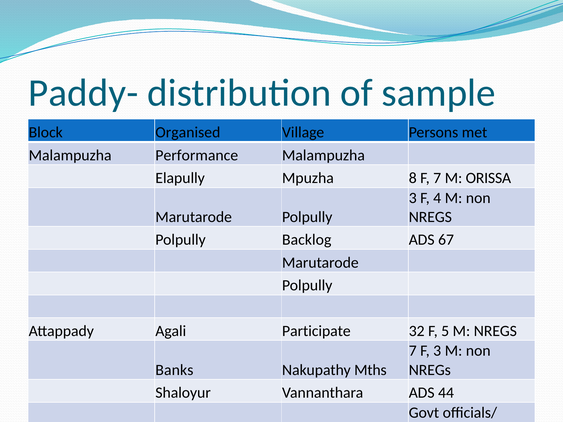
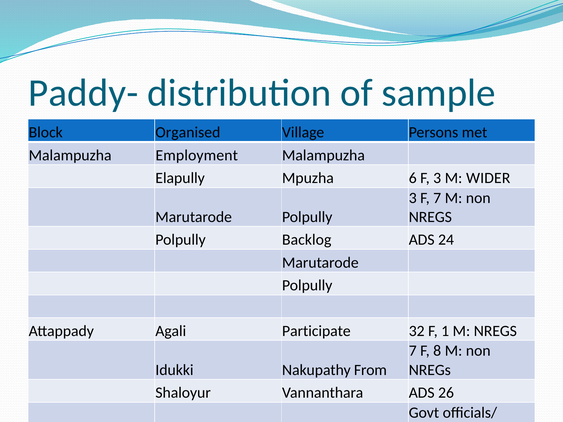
Performance: Performance -> Employment
Mpuzha 8: 8 -> 6
F 7: 7 -> 3
ORISSA: ORISSA -> WIDER
F 4: 4 -> 7
67: 67 -> 24
5: 5 -> 1
F 3: 3 -> 8
Banks: Banks -> Idukki
Mths: Mths -> From
44: 44 -> 26
